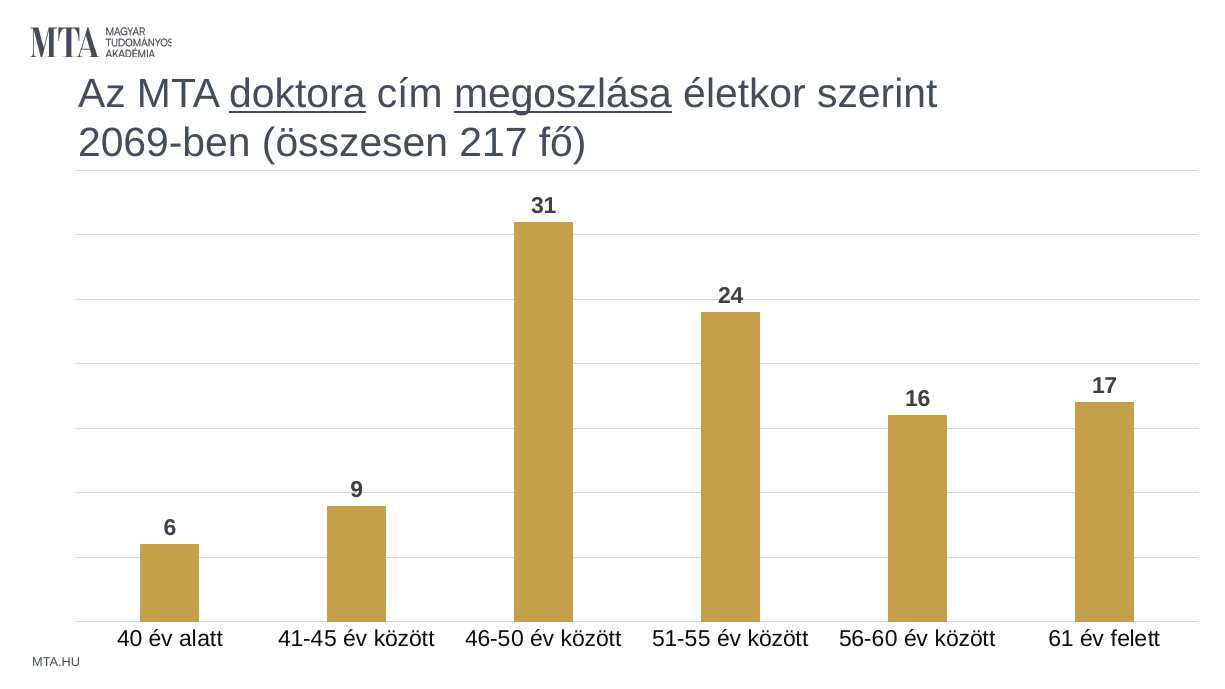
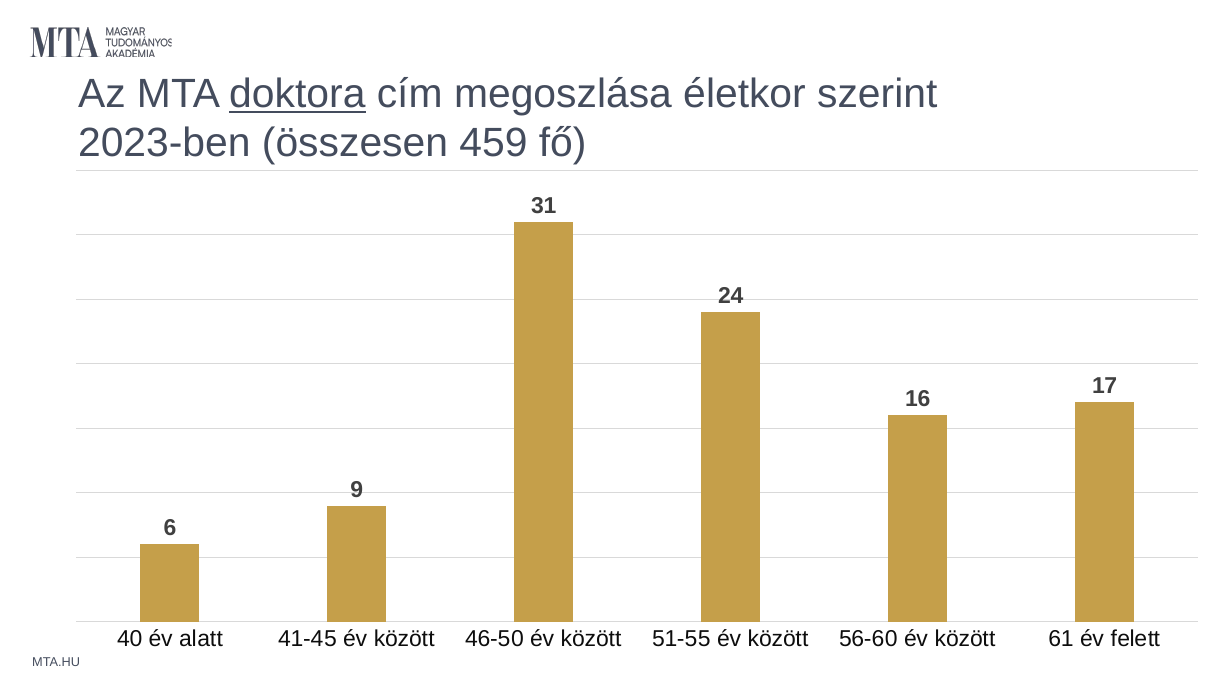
megoszlása underline: present -> none
2069-ben: 2069-ben -> 2023-ben
217: 217 -> 459
